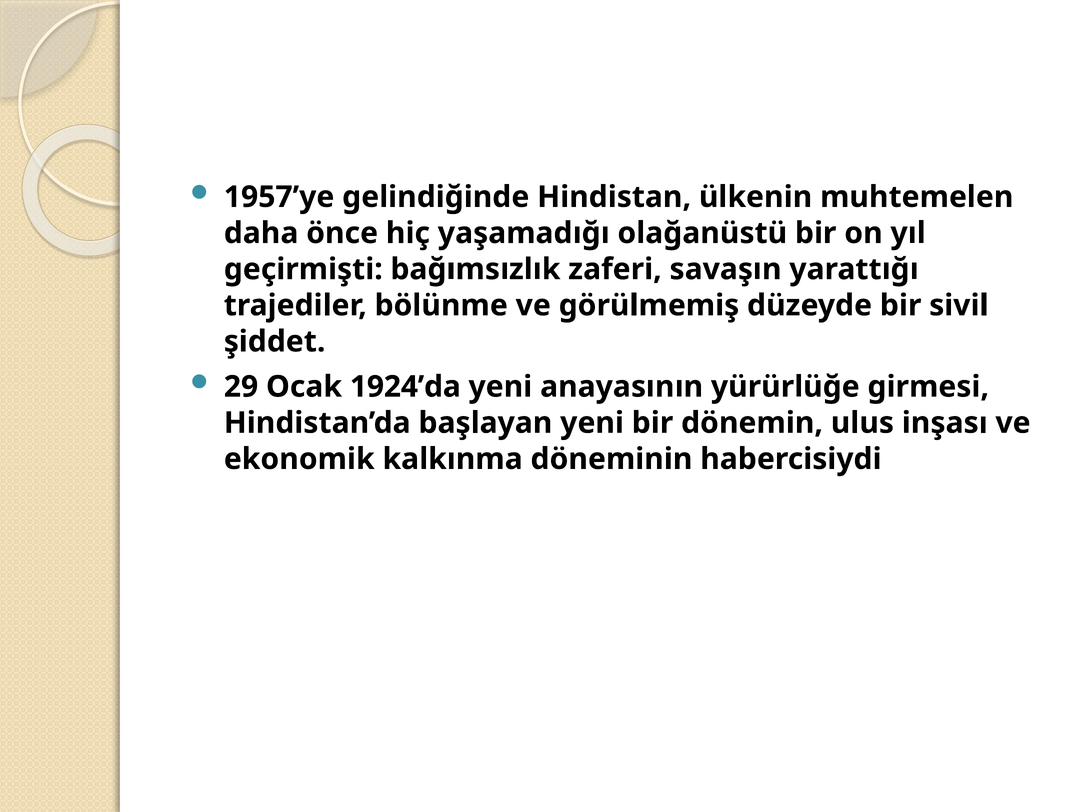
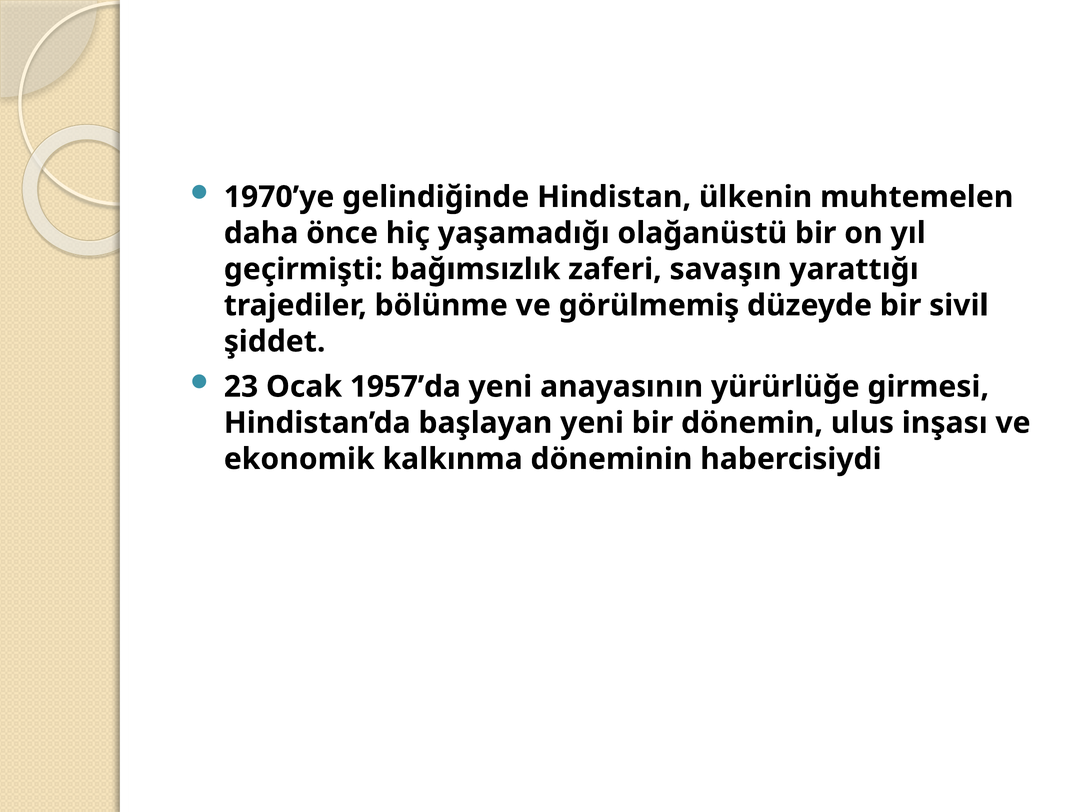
1957’ye: 1957’ye -> 1970’ye
29: 29 -> 23
1924’da: 1924’da -> 1957’da
